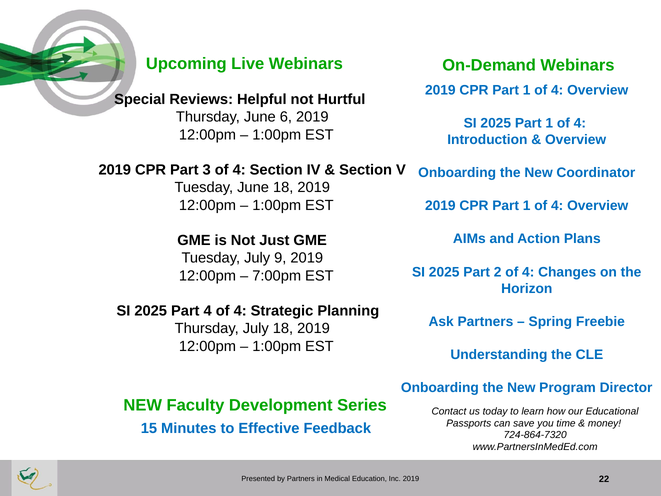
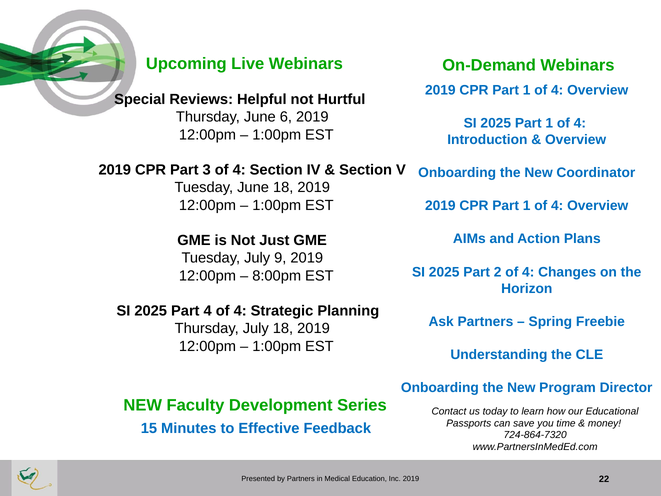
7:00pm: 7:00pm -> 8:00pm
